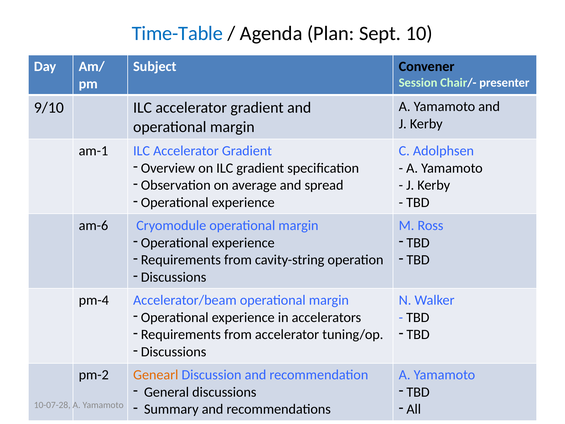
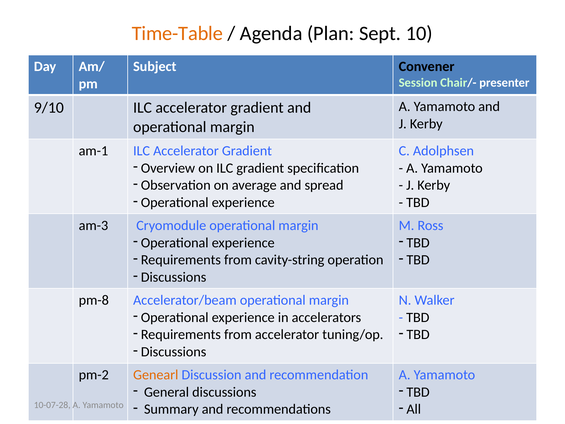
Time-Table colour: blue -> orange
am-6: am-6 -> am-3
pm-4: pm-4 -> pm-8
